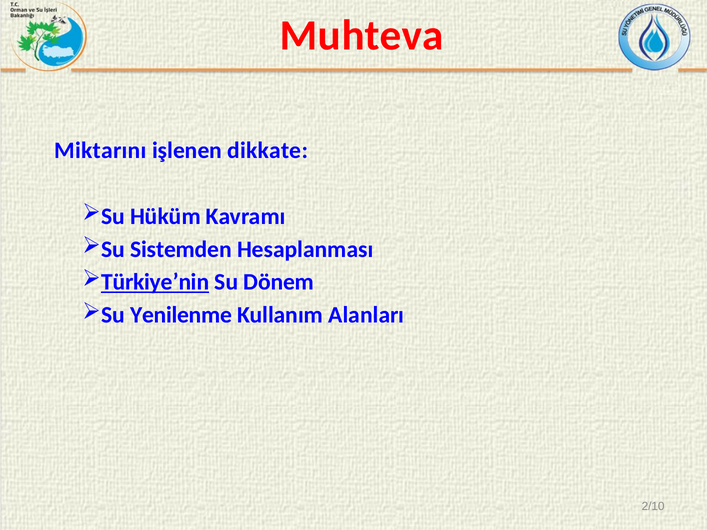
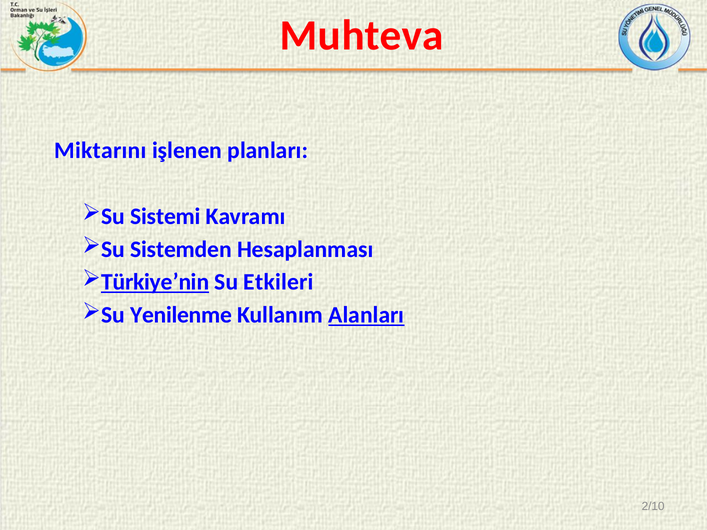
dikkate: dikkate -> planları
Hüküm: Hüküm -> Sistemi
Dönem: Dönem -> Etkileri
Alanları underline: none -> present
